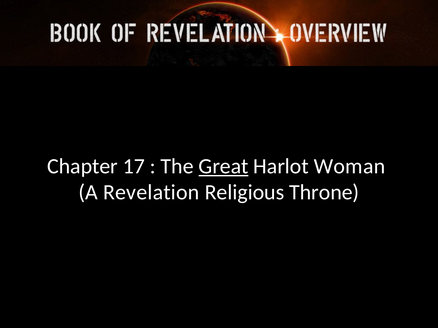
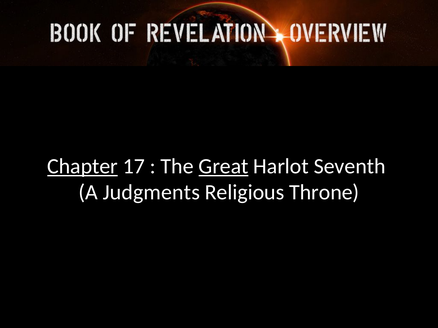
Chapter underline: none -> present
Woman: Woman -> Seventh
Revelation: Revelation -> Judgments
